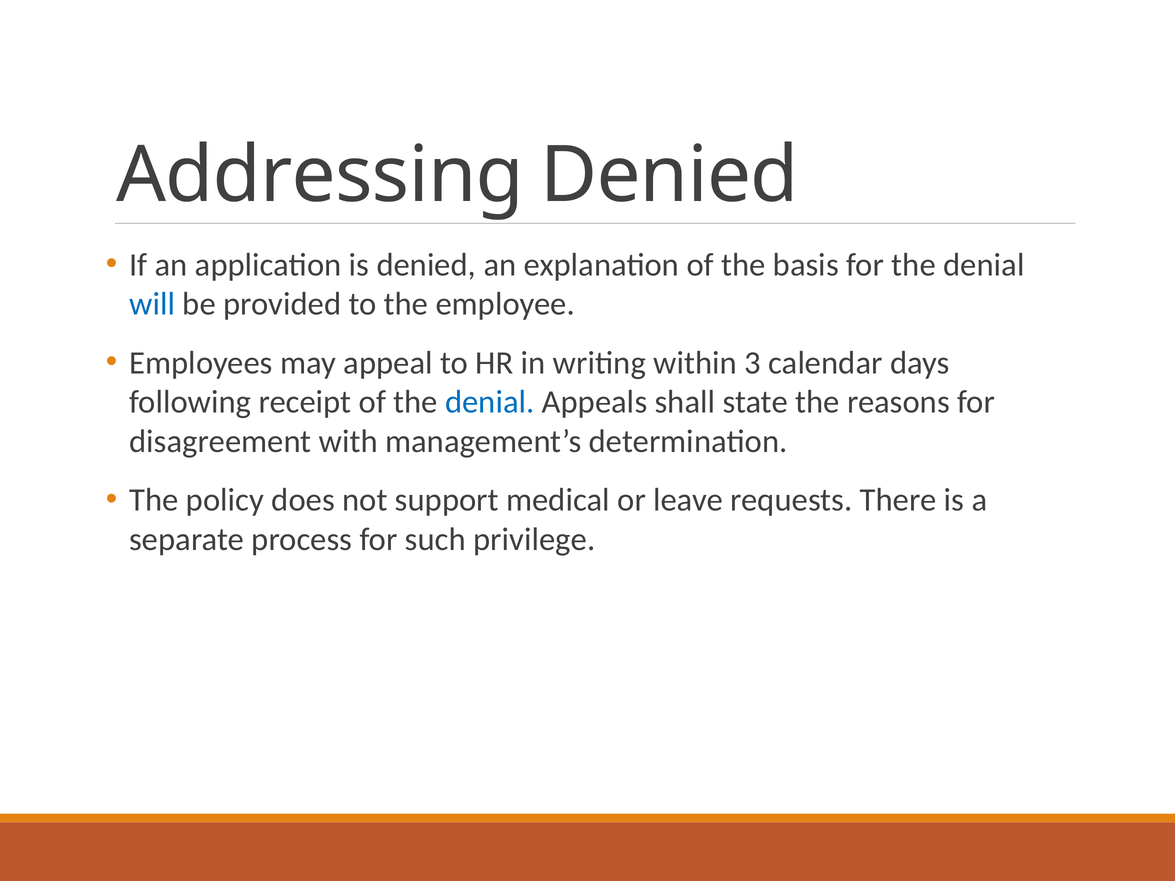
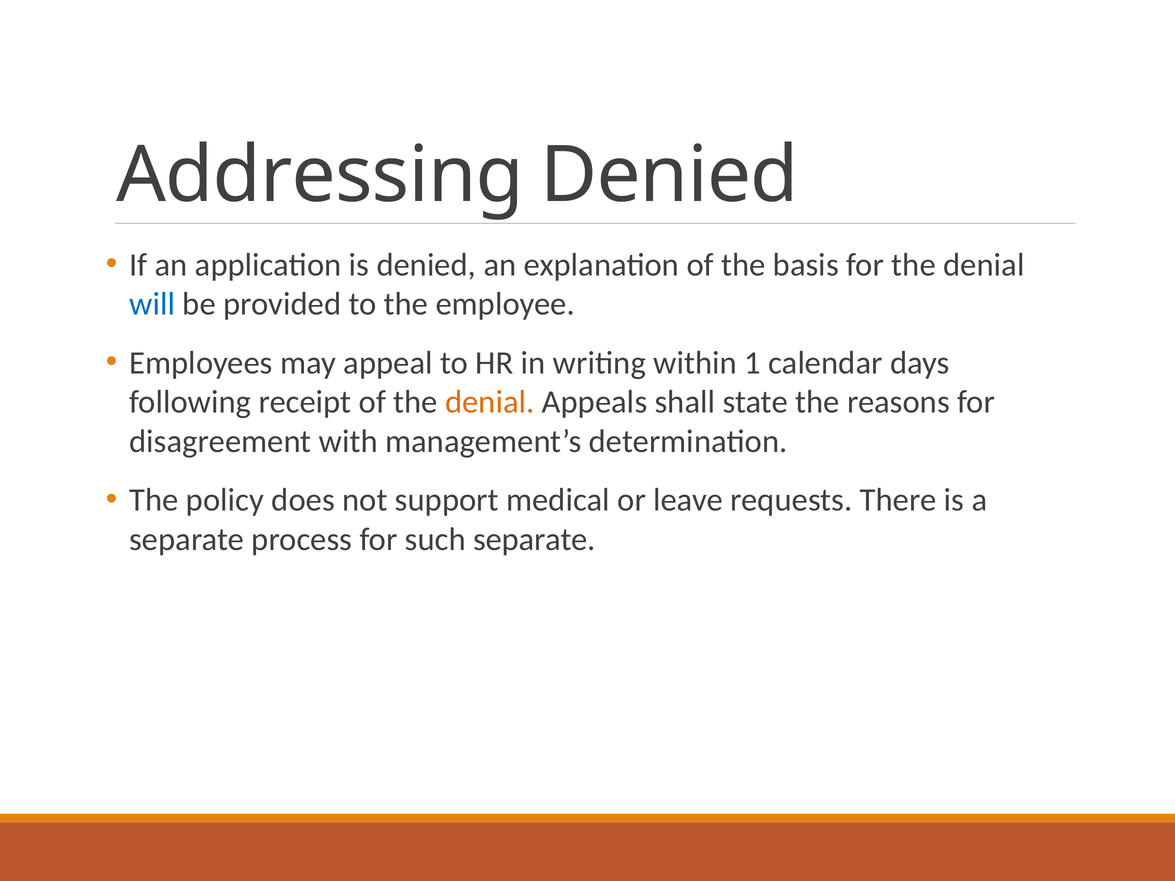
3: 3 -> 1
denial at (490, 402) colour: blue -> orange
such privilege: privilege -> separate
